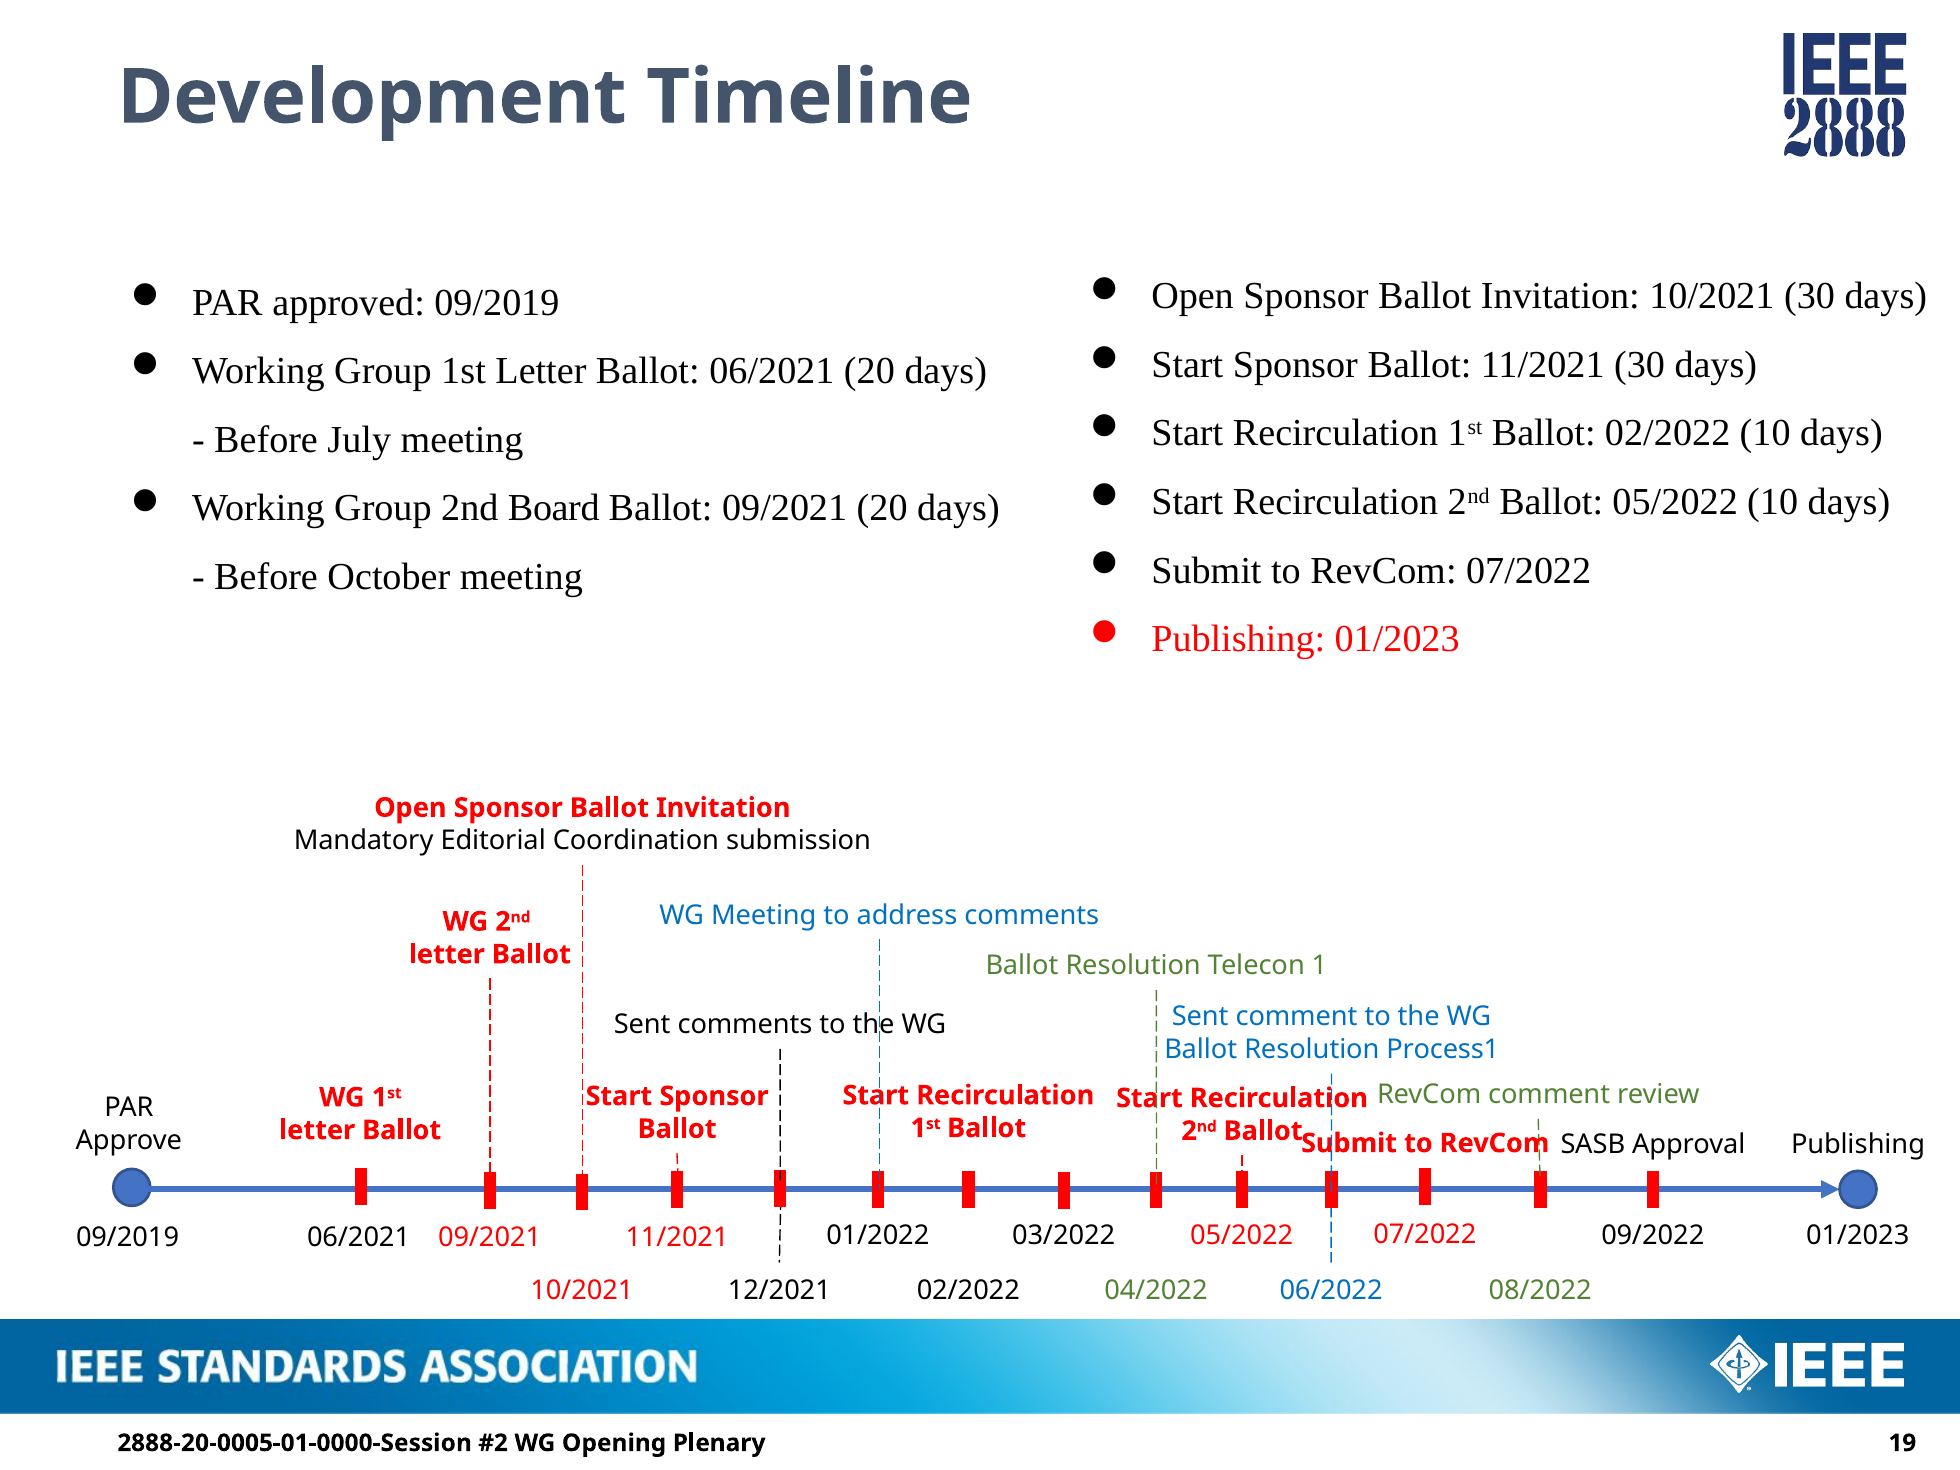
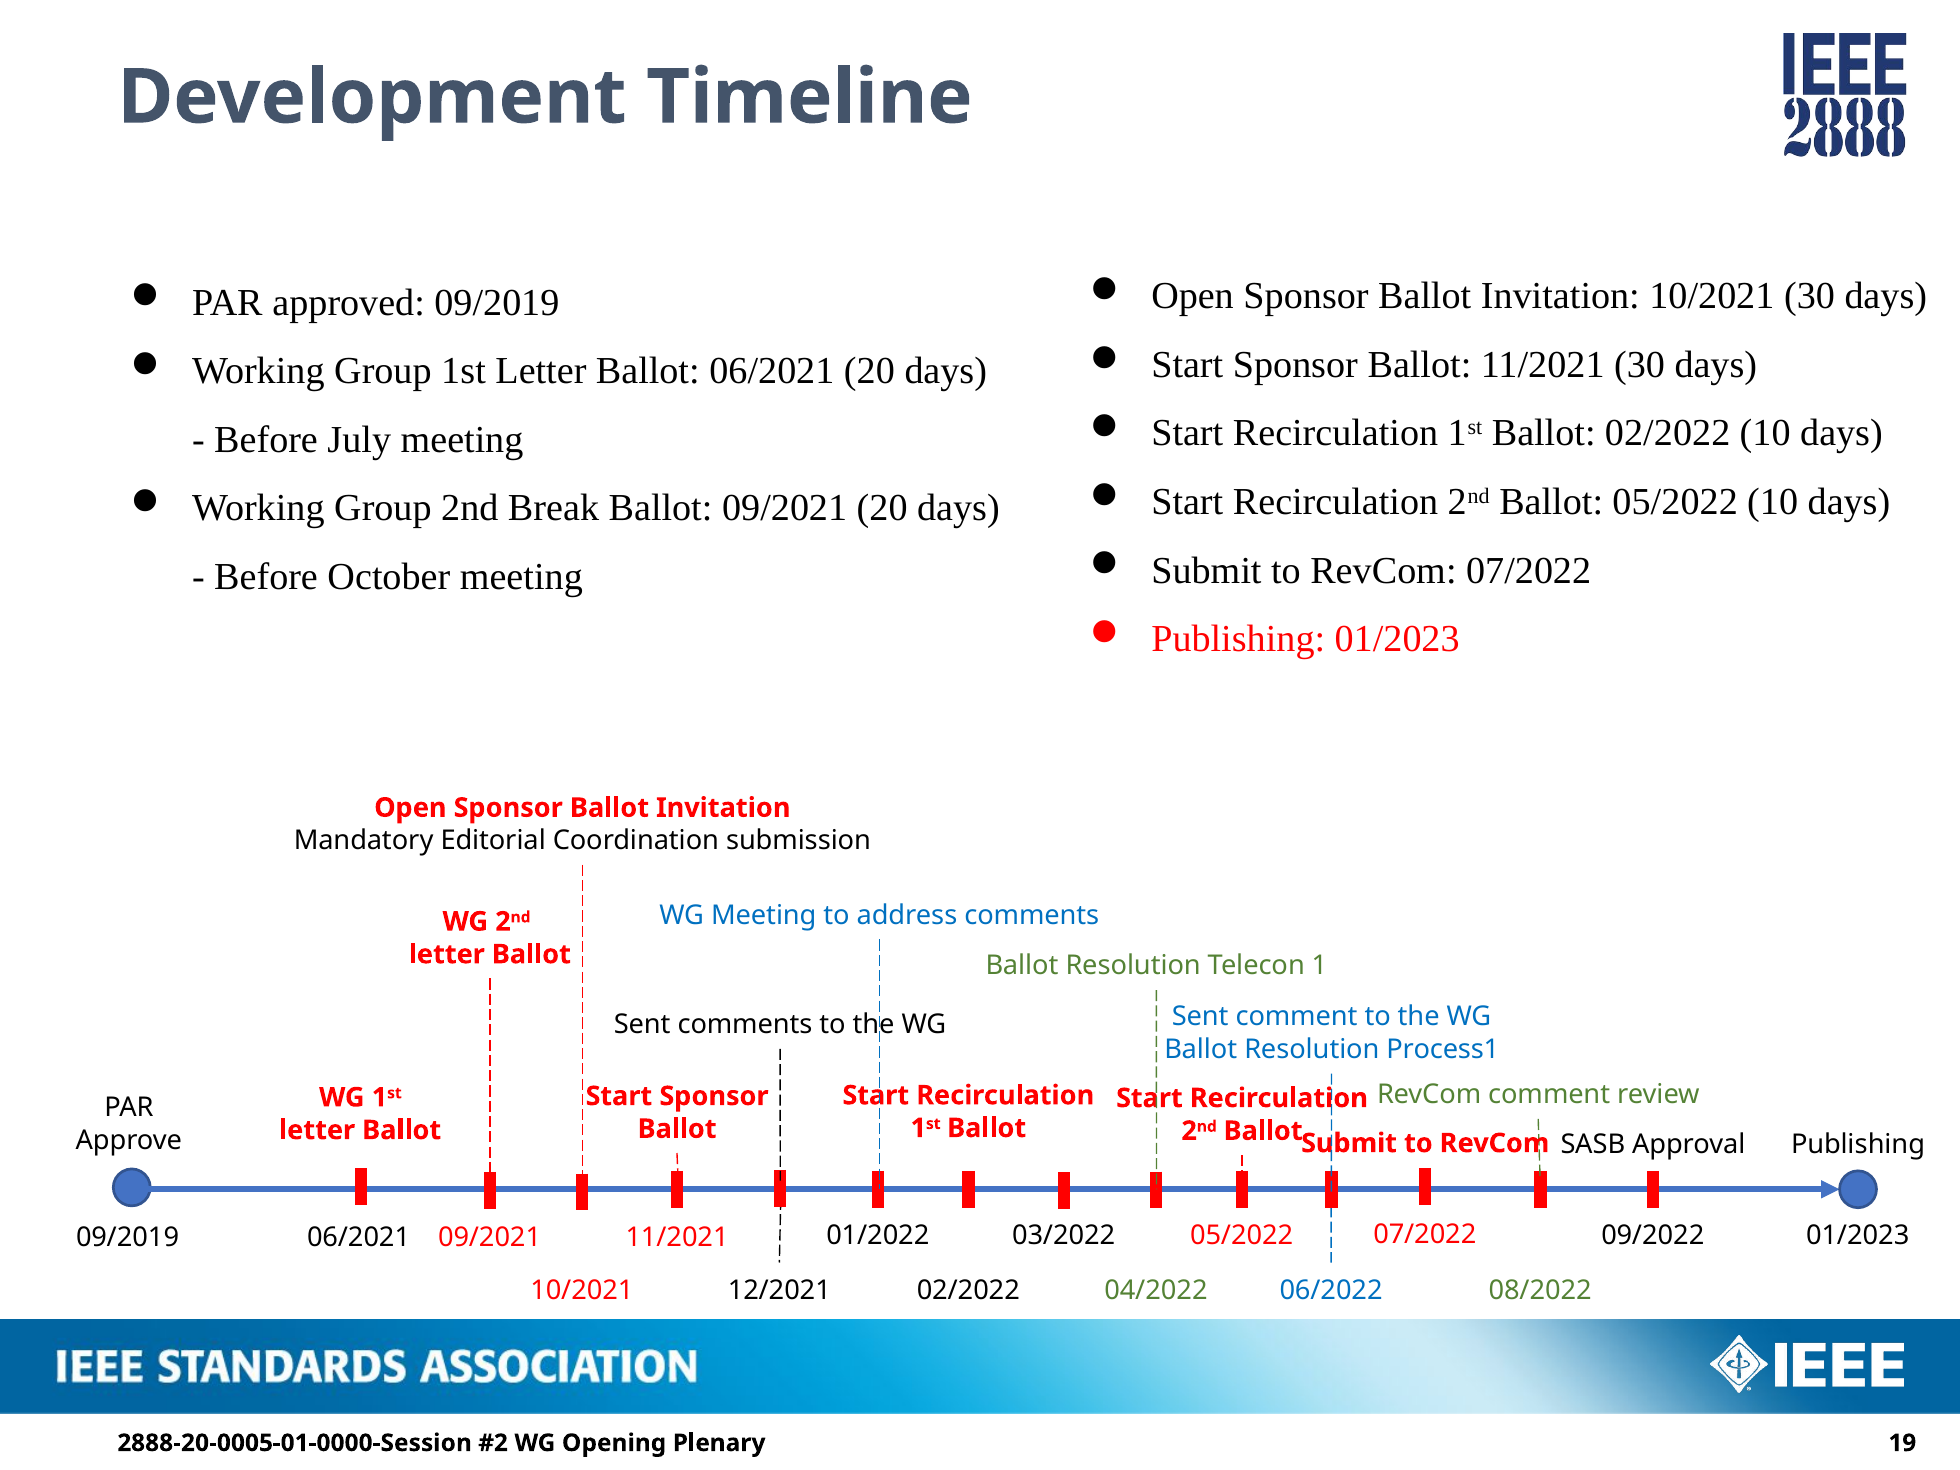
Board: Board -> Break
